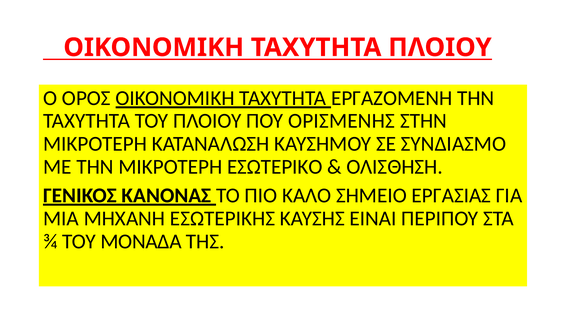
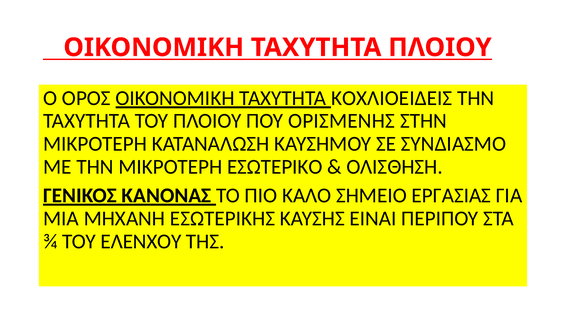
ΕΡΓΑΖΟΜΕΝΗ: ΕΡΓΑΖΟΜΕΝΗ -> ΚΟΧΛΙΟΕΙΔΕΙΣ
ΜΟΝΑΔΑ: ΜΟΝΑΔΑ -> ΕΛΕΝΧΟΥ
